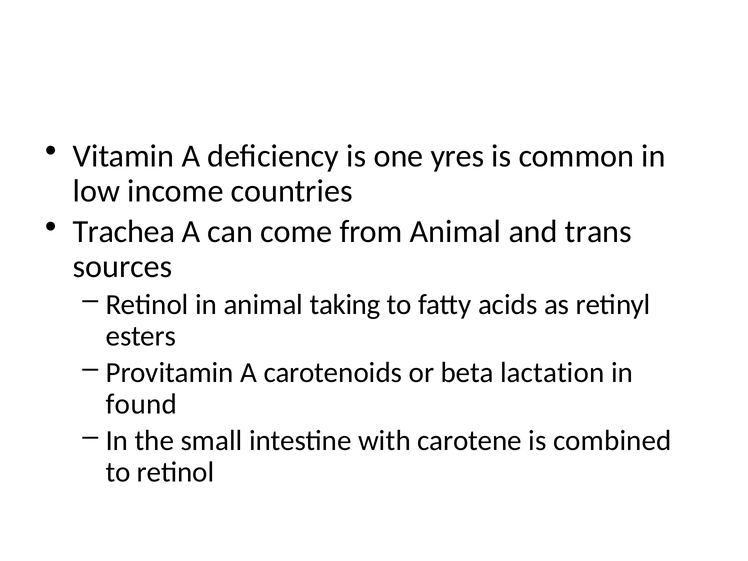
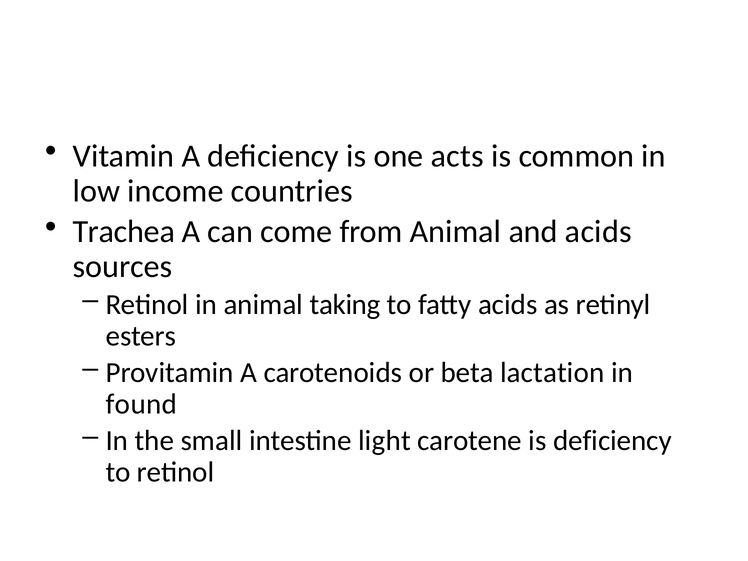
yres: yres -> acts
and trans: trans -> acids
with: with -> light
is combined: combined -> deficiency
